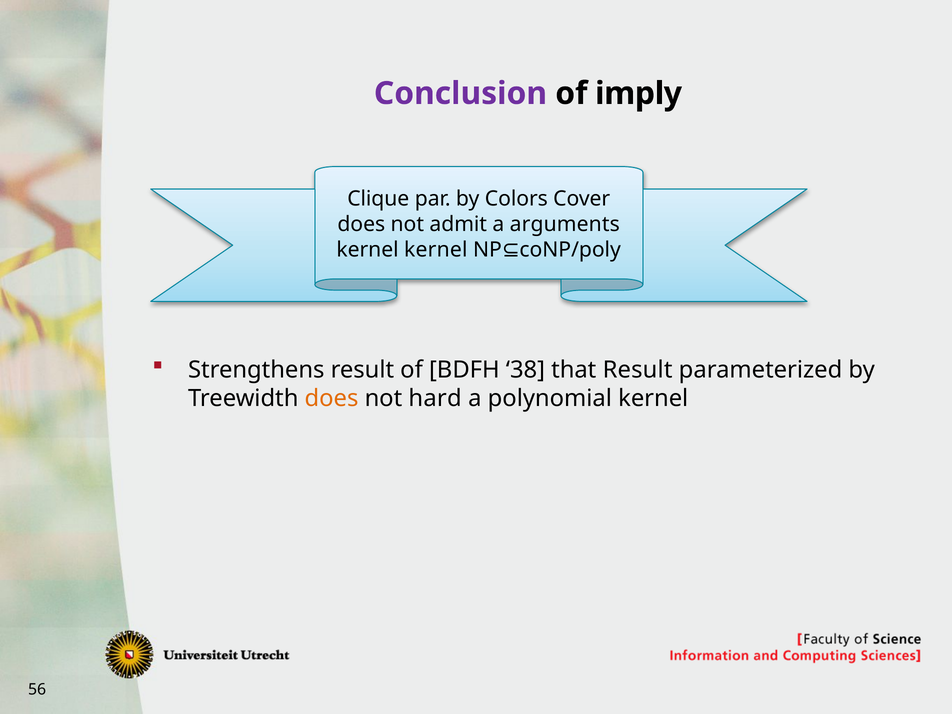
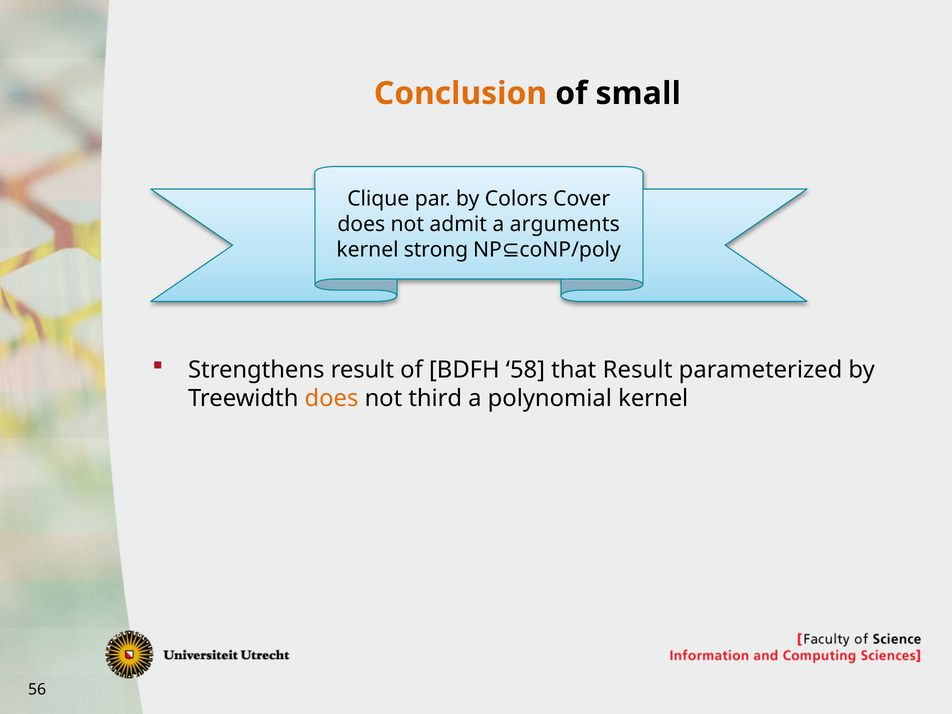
Conclusion colour: purple -> orange
imply: imply -> small
kernel kernel: kernel -> strong
38: 38 -> 58
hard: hard -> third
